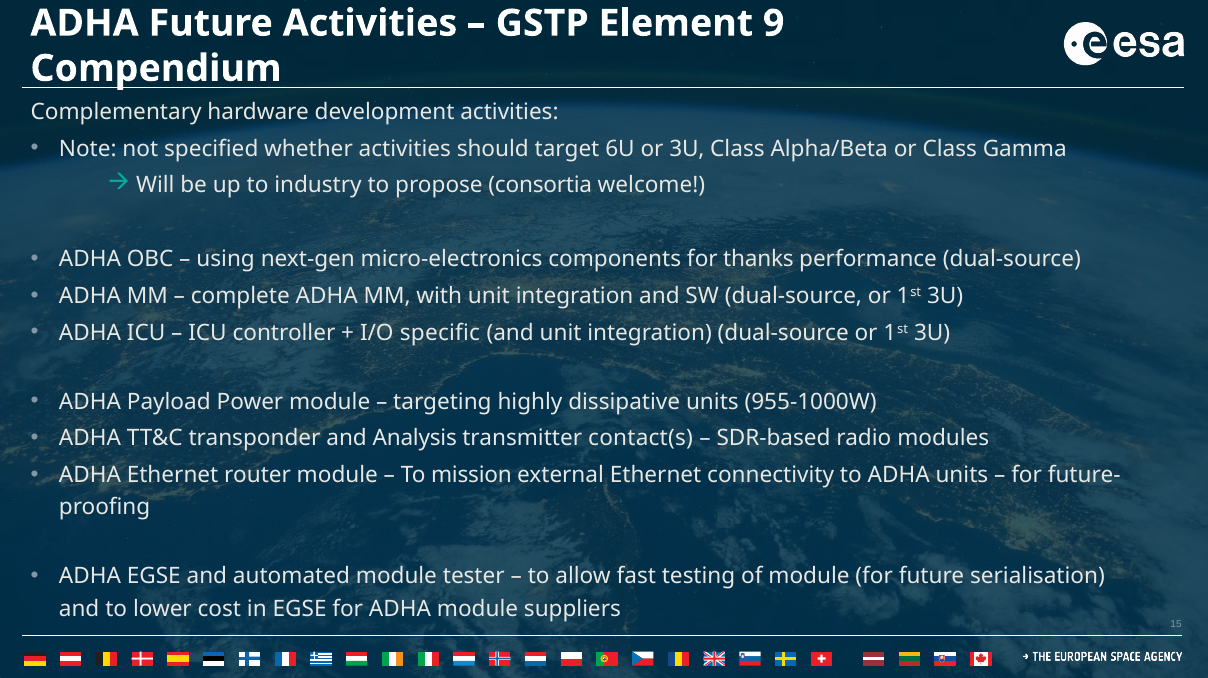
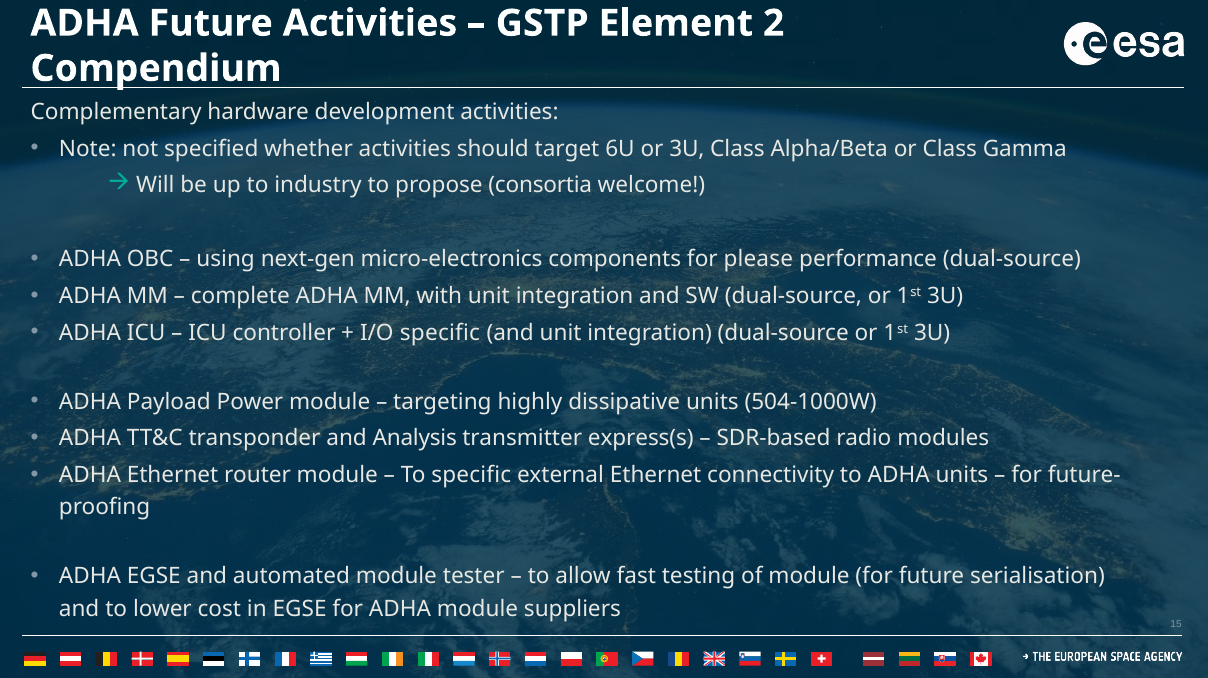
9: 9 -> 2
thanks: thanks -> please
955-1000W: 955-1000W -> 504-1000W
contact(s: contact(s -> express(s
To mission: mission -> specific
